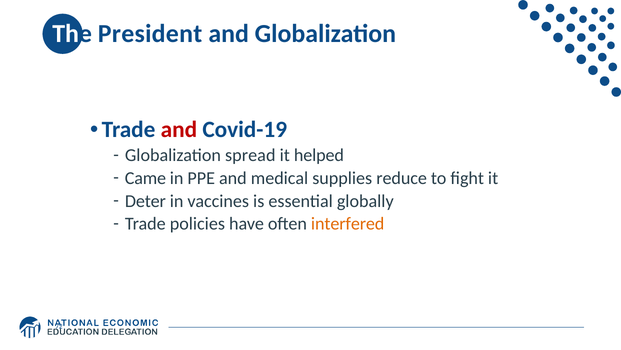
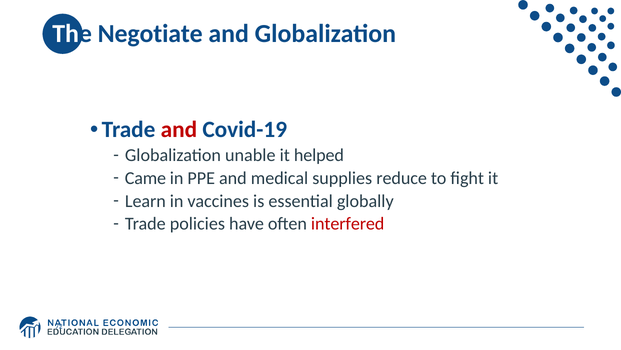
President: President -> Negotiate
spread: spread -> unable
Deter: Deter -> Learn
interfered colour: orange -> red
